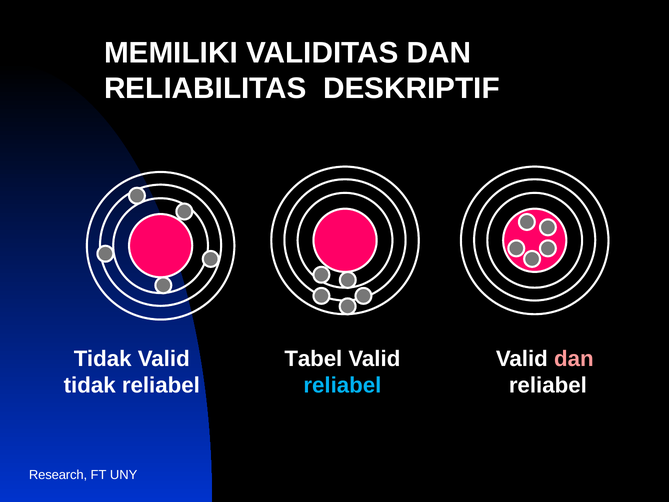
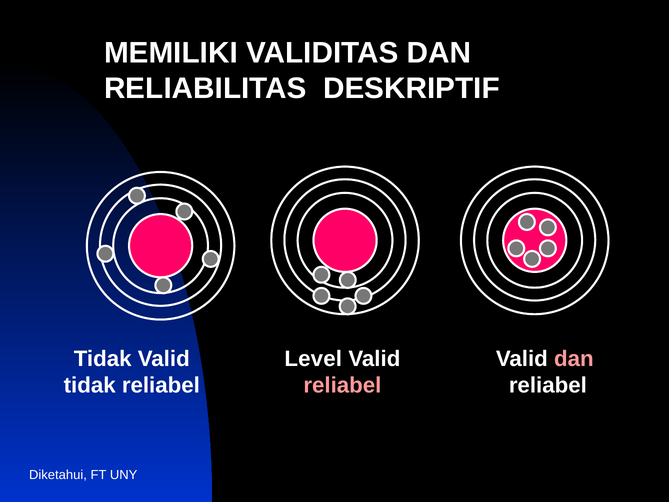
Tabel: Tabel -> Level
reliabel at (342, 385) colour: light blue -> pink
Research: Research -> Diketahui
